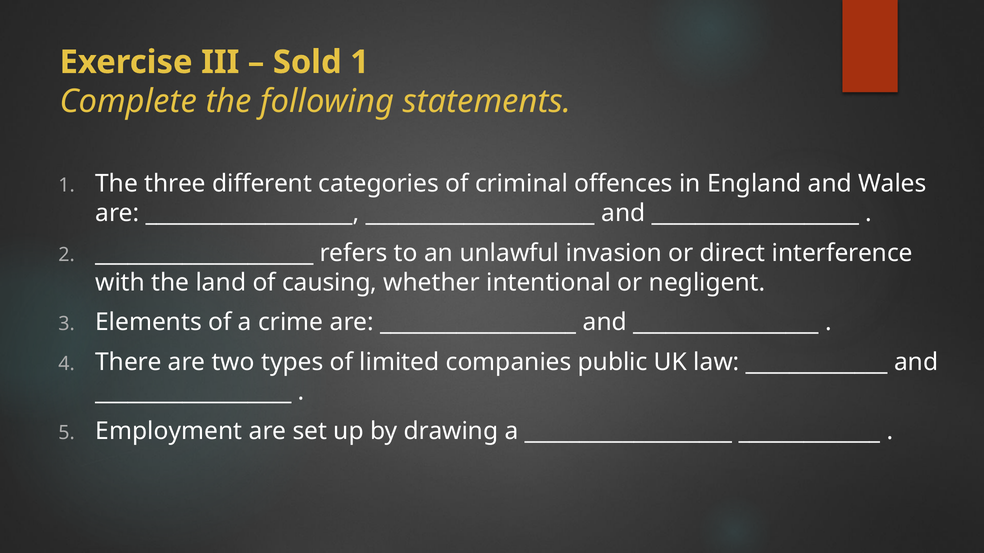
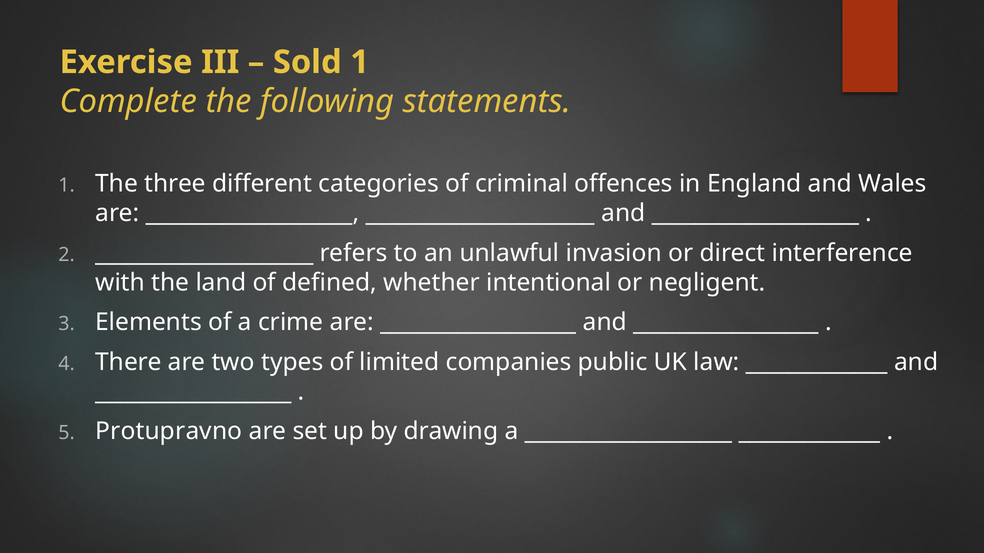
causing: causing -> defined
Employment: Employment -> Protupravno
